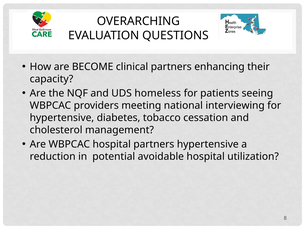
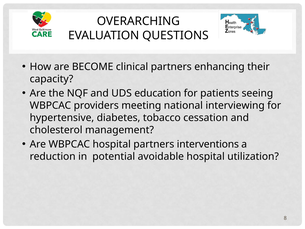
homeless: homeless -> education
partners hypertensive: hypertensive -> interventions
